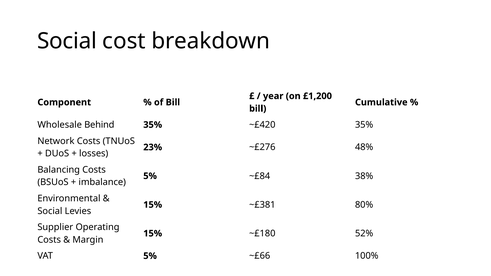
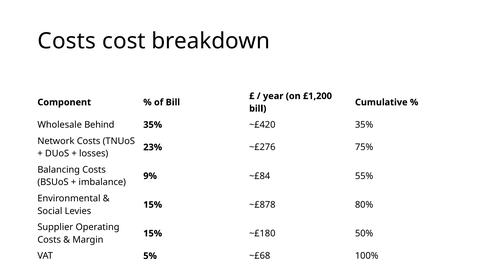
Social at (67, 41): Social -> Costs
48%: 48% -> 75%
5% at (150, 176): 5% -> 9%
38%: 38% -> 55%
~£381: ~£381 -> ~£878
52%: 52% -> 50%
~£66: ~£66 -> ~£68
